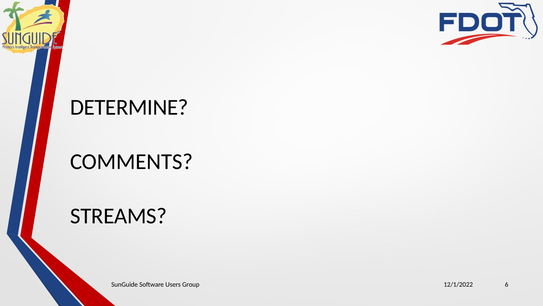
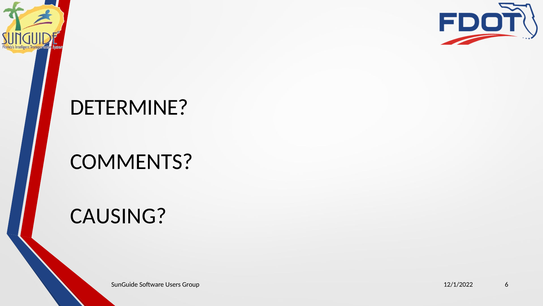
STREAMS: STREAMS -> CAUSING
